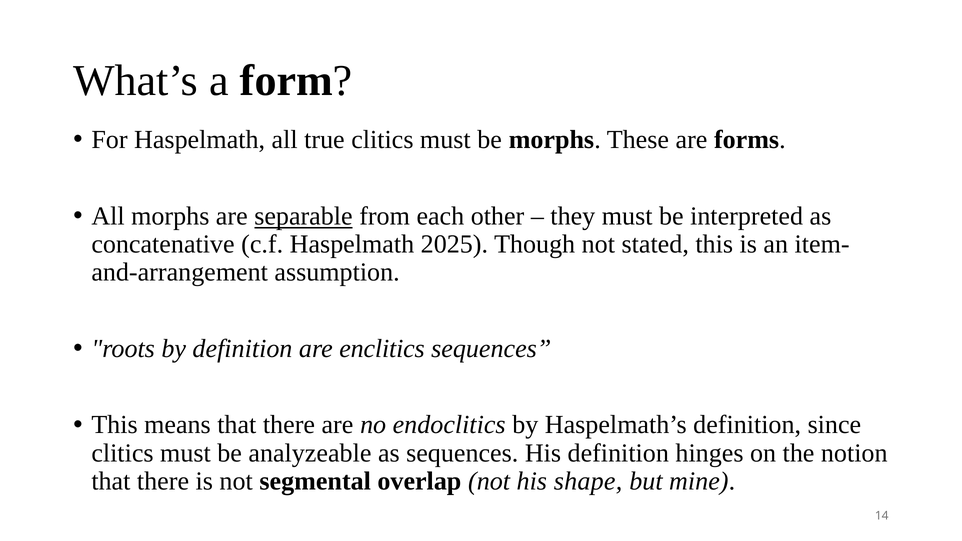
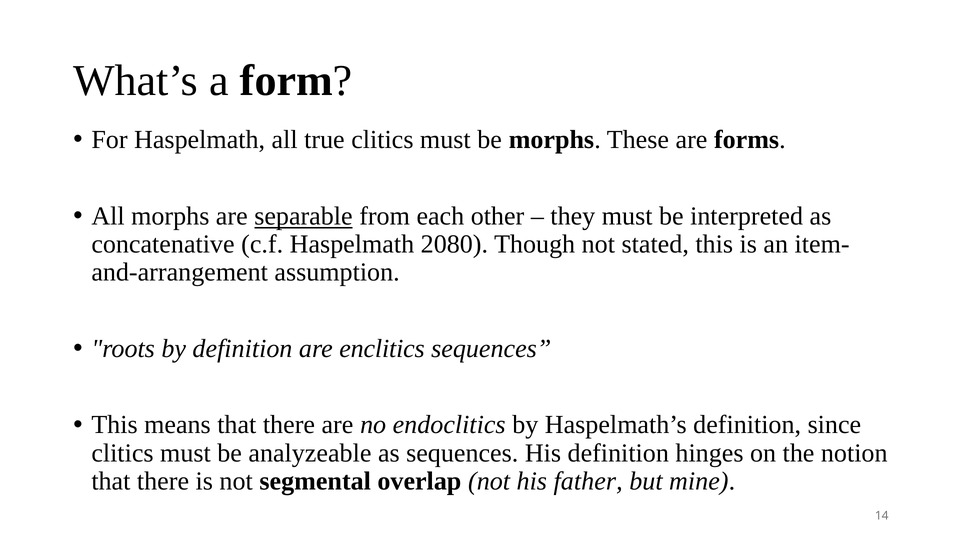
2025: 2025 -> 2080
shape: shape -> father
